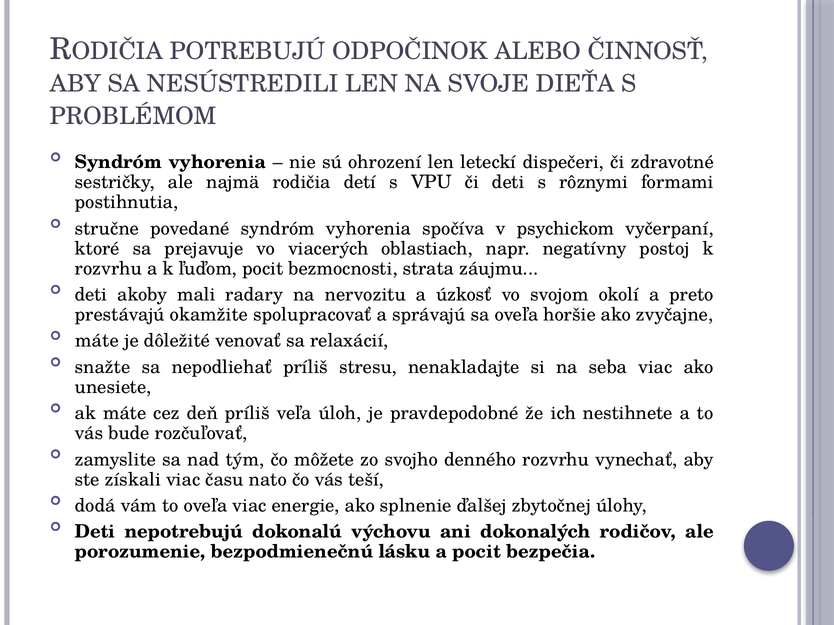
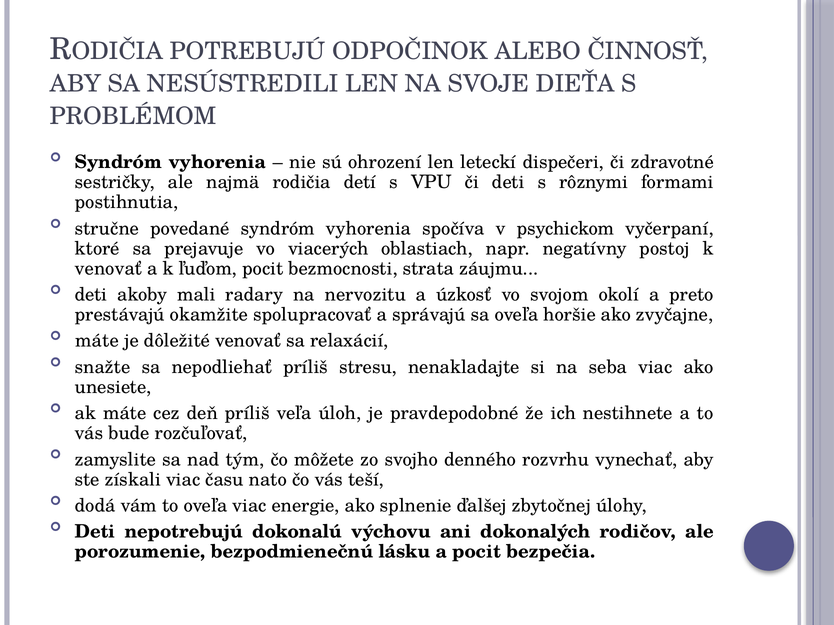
rozvrhu at (108, 269): rozvrhu -> venovať
